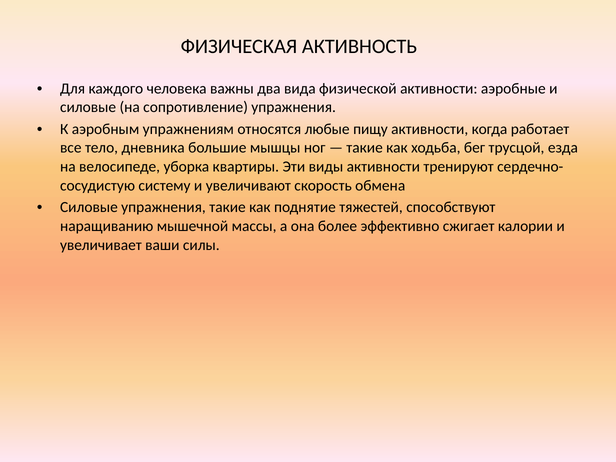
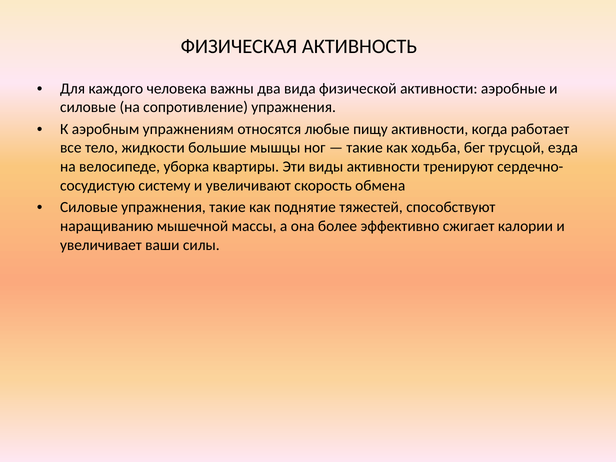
дневника: дневника -> жидкости
